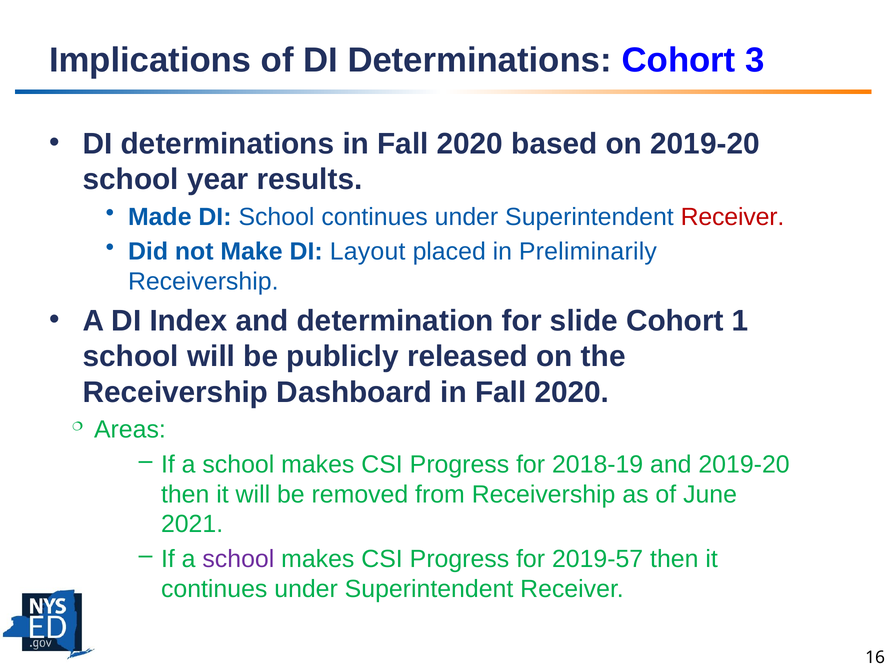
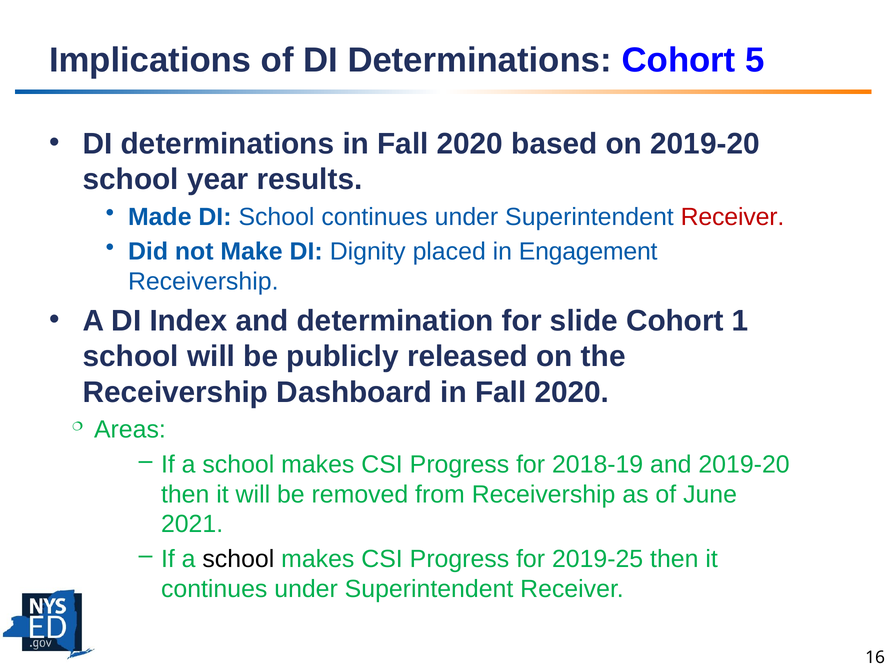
3: 3 -> 5
Layout: Layout -> Dignity
Preliminarily: Preliminarily -> Engagement
school at (238, 559) colour: purple -> black
2019-57: 2019-57 -> 2019-25
